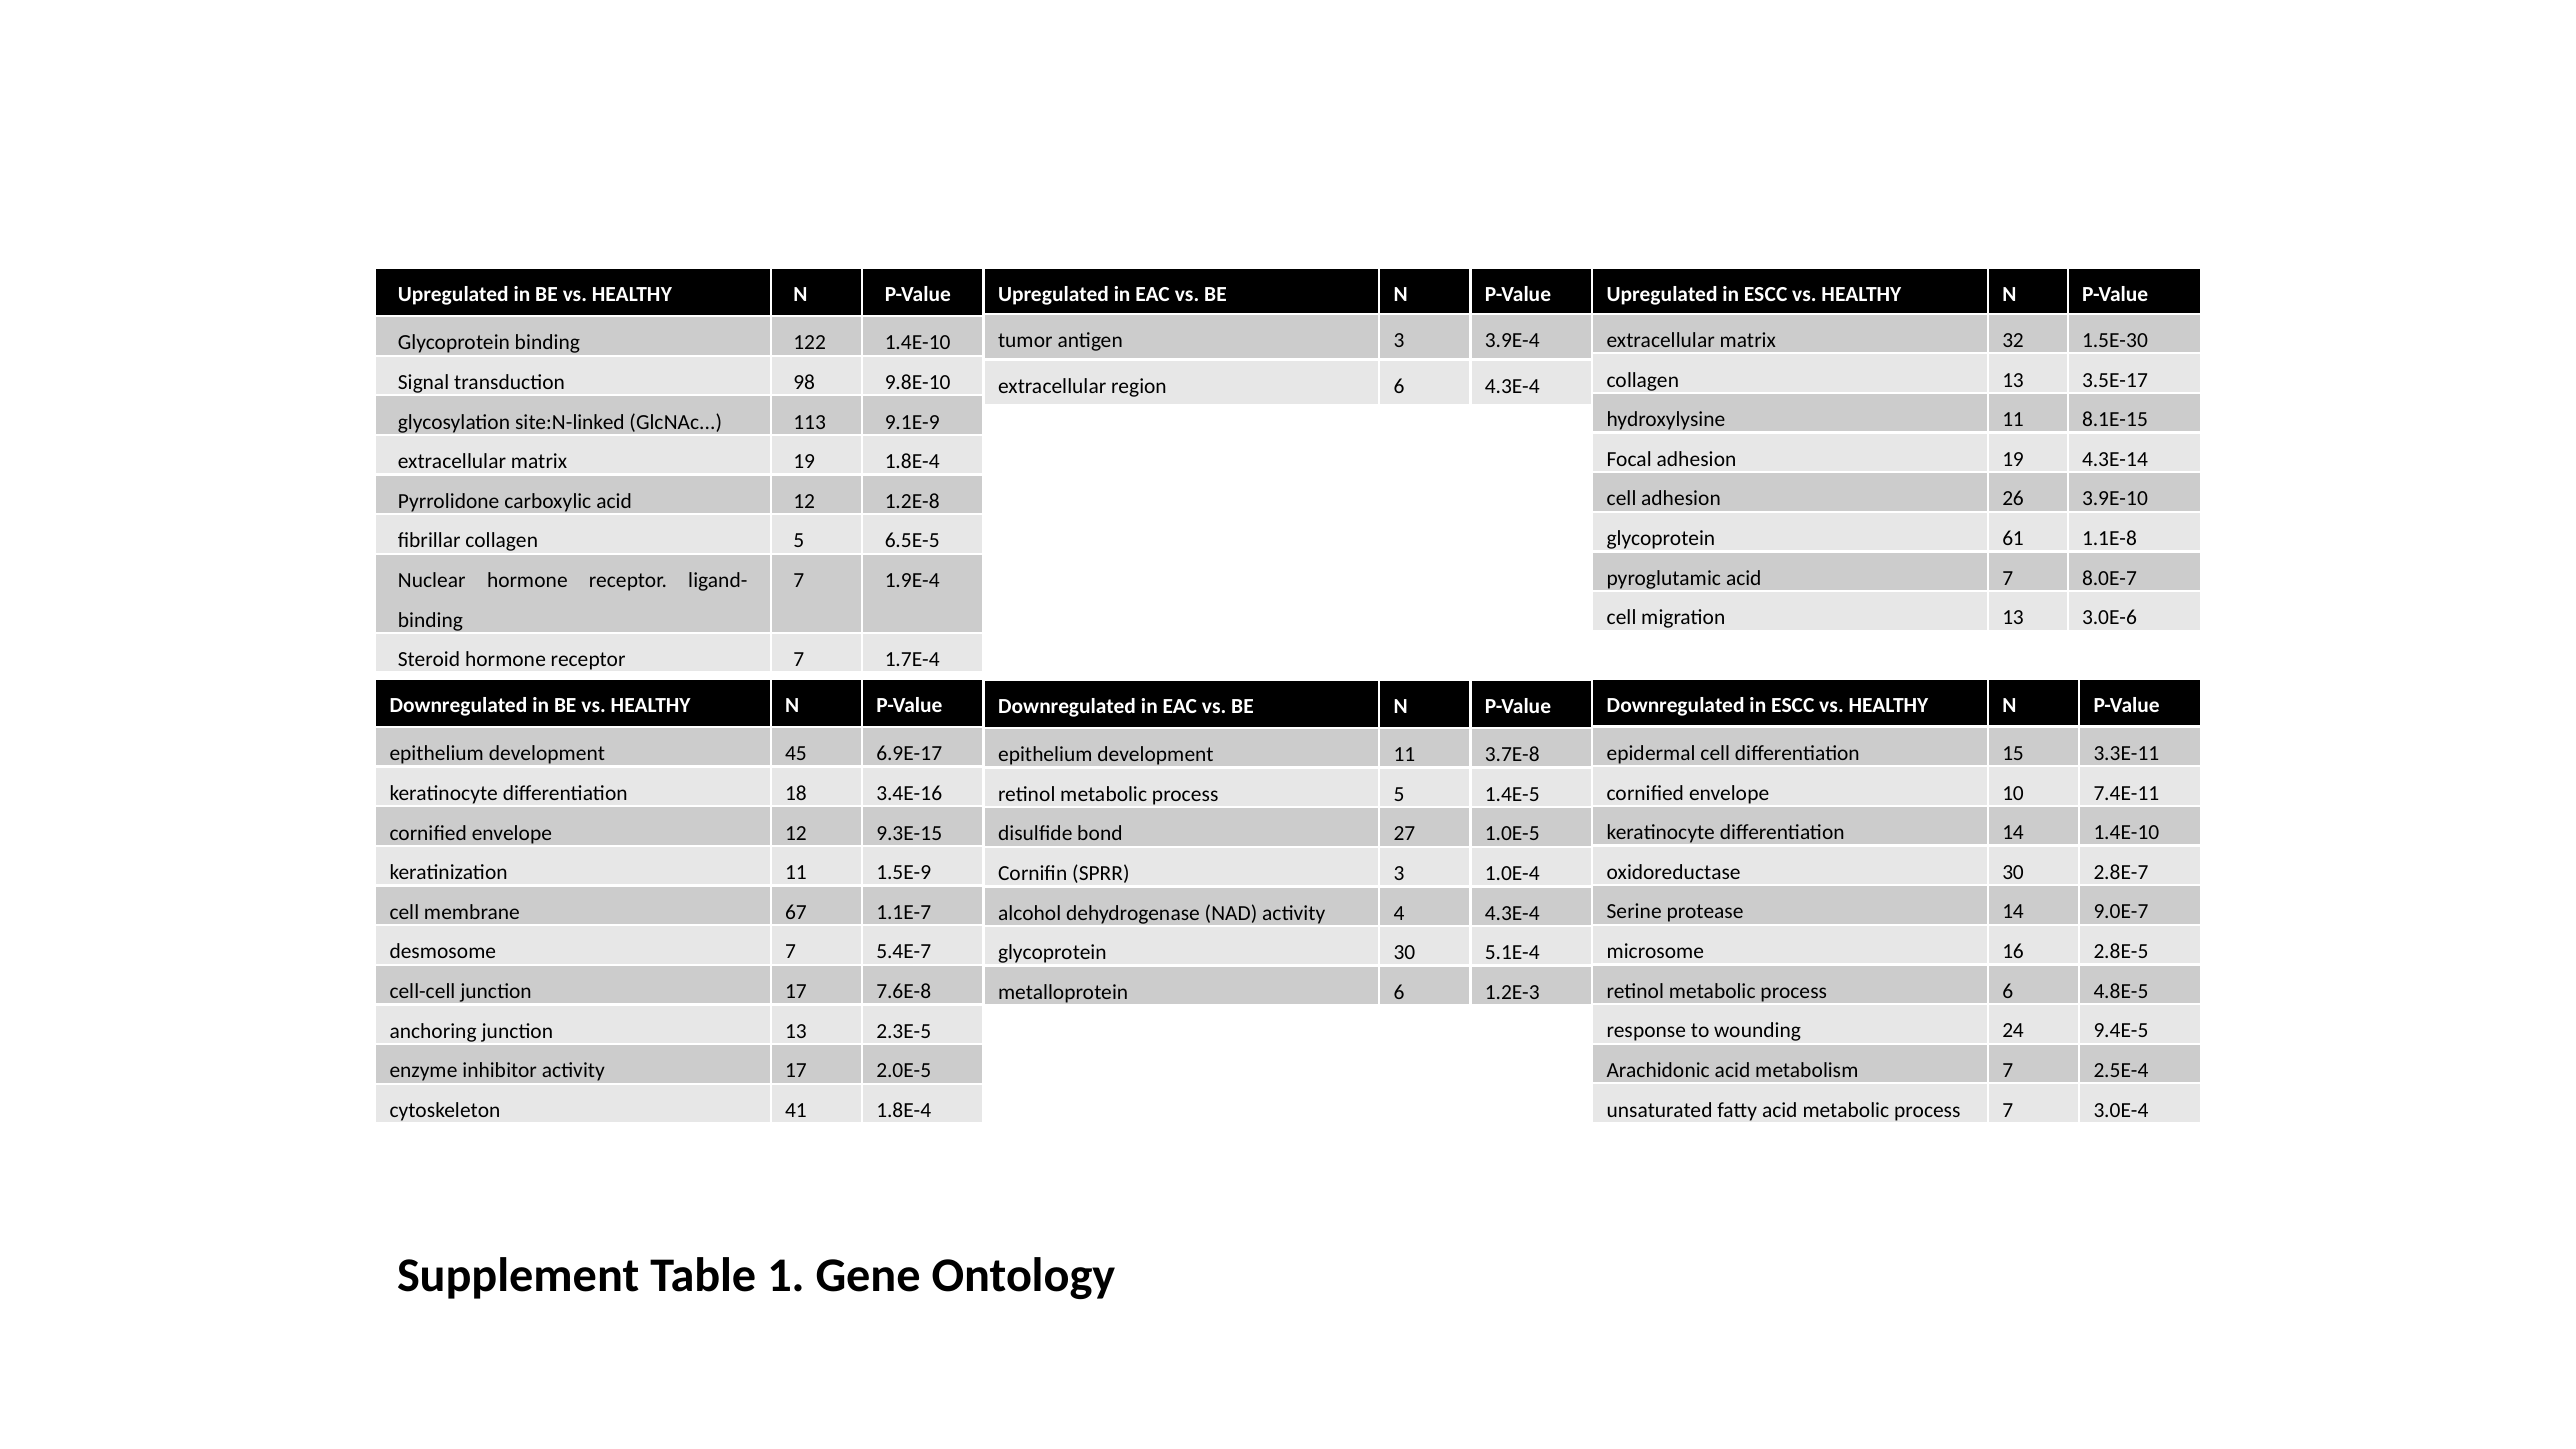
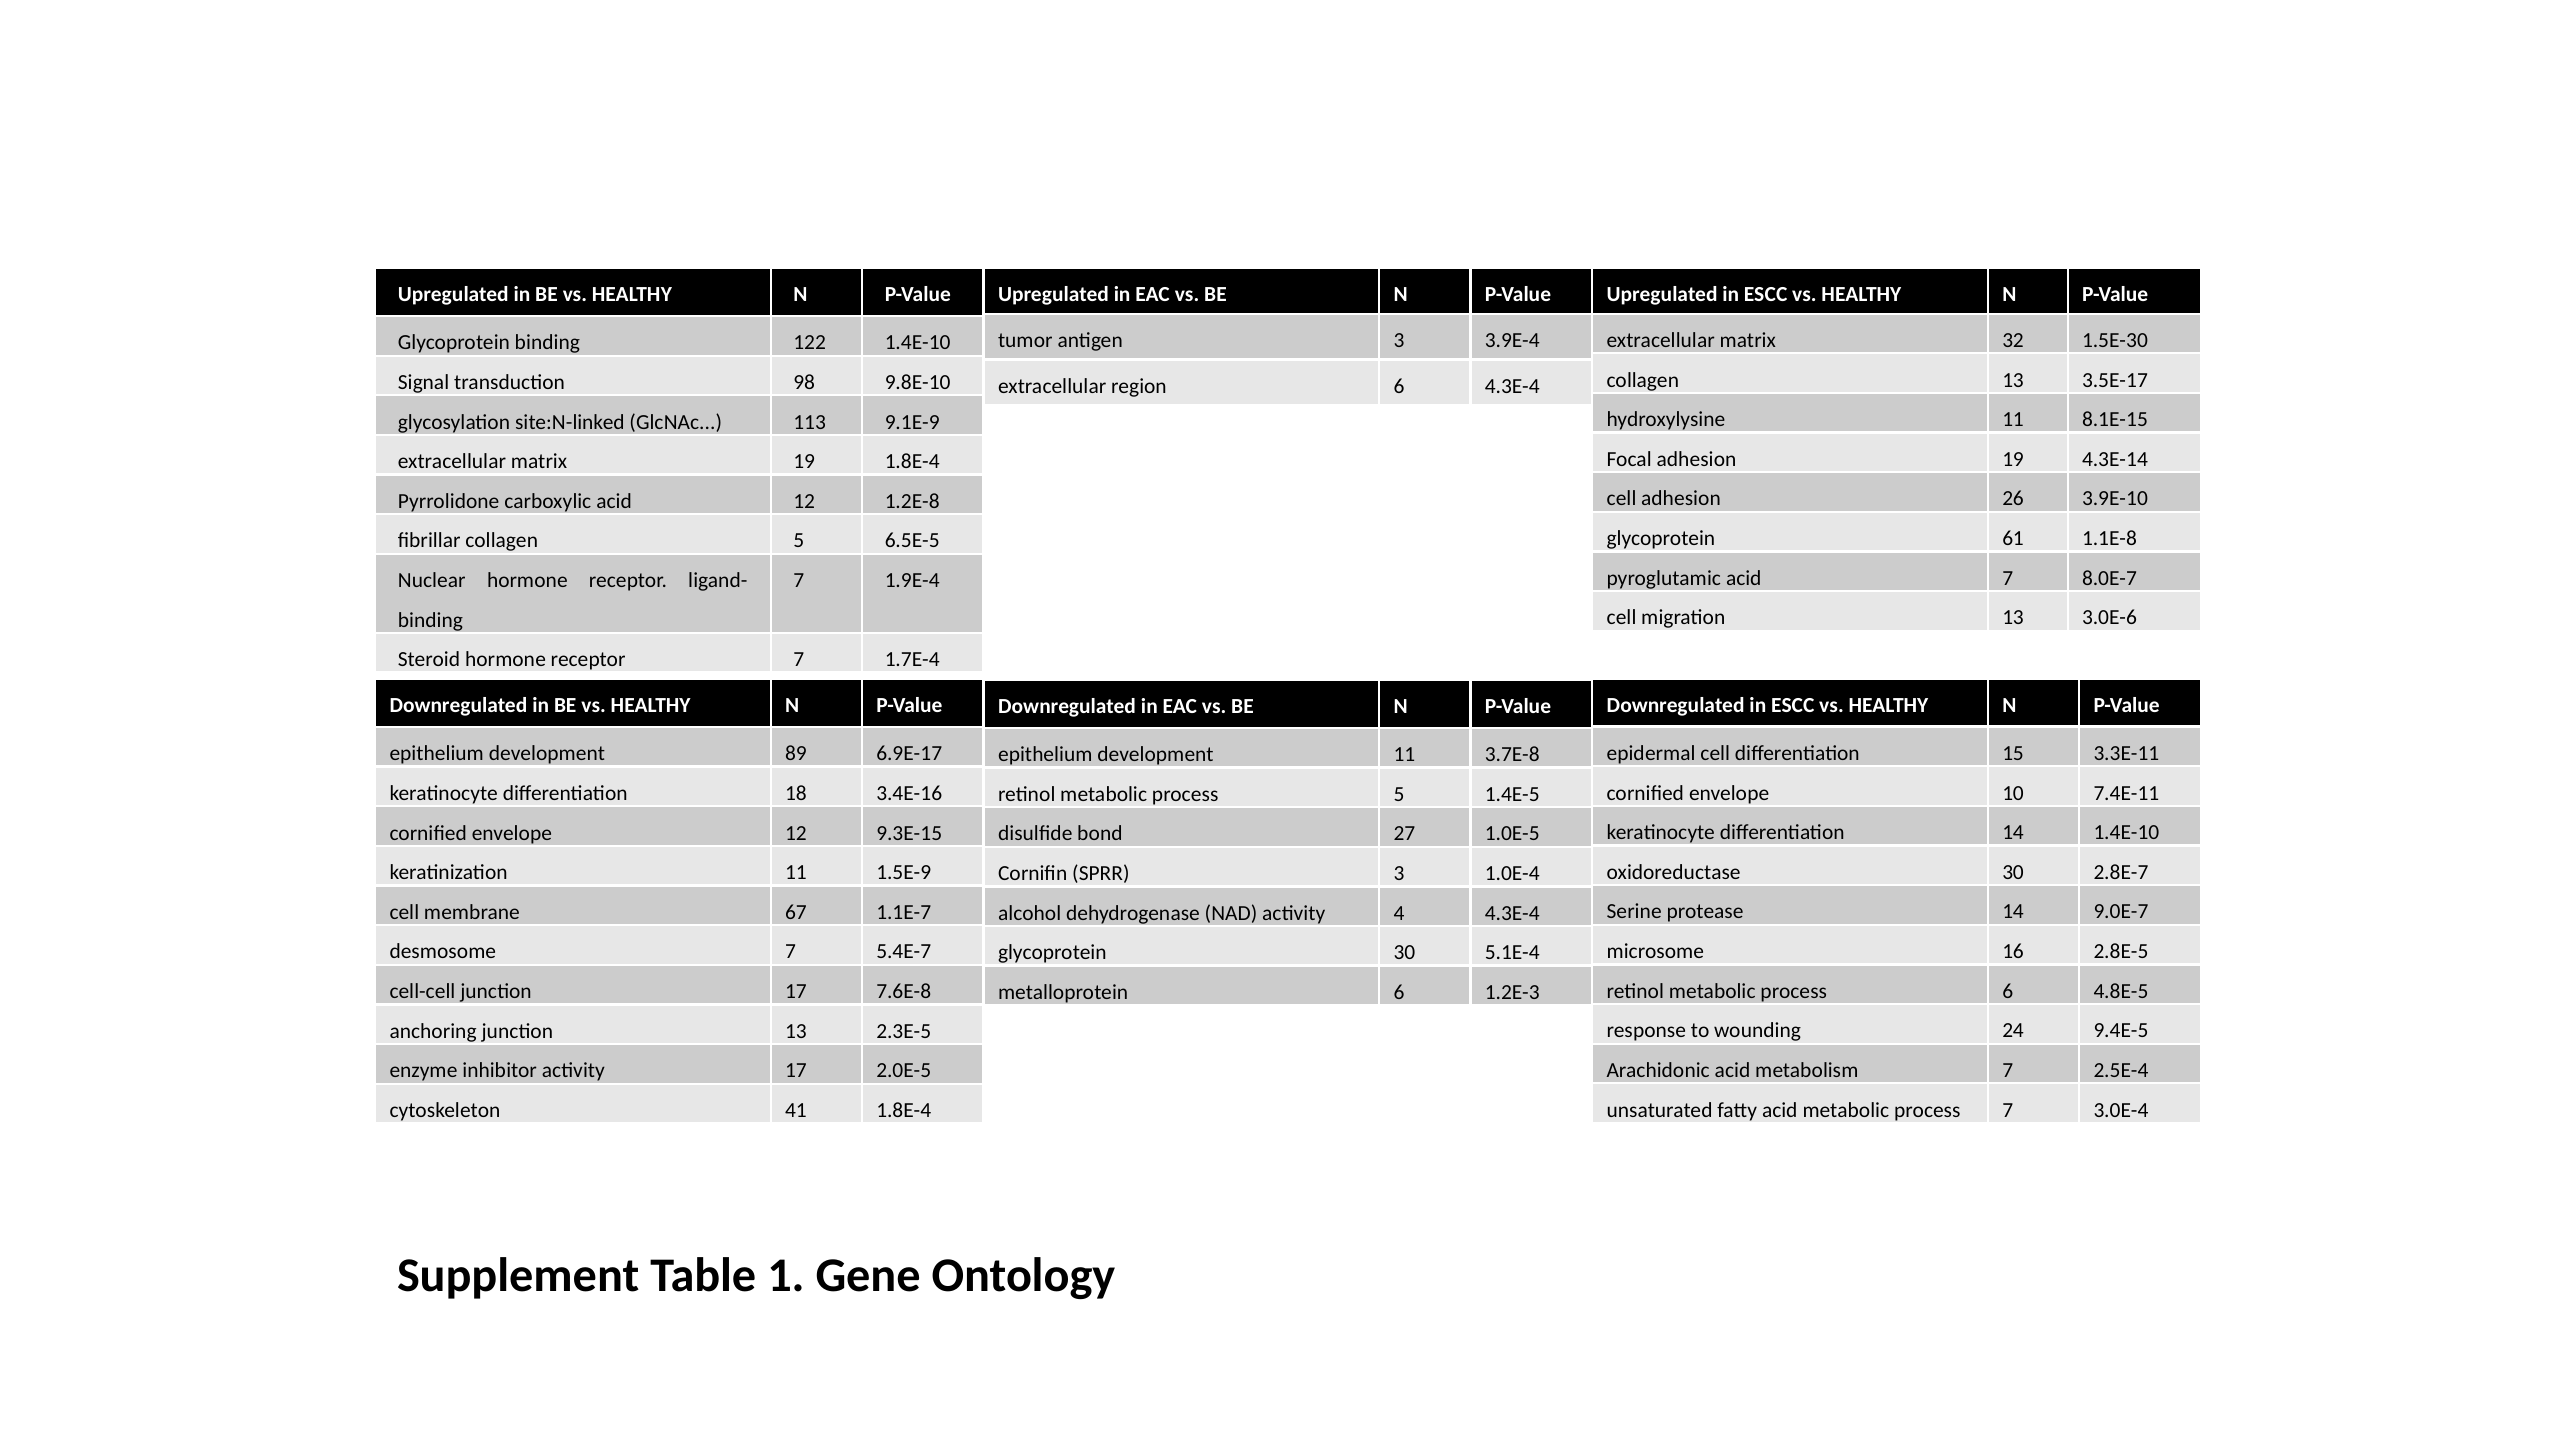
45: 45 -> 89
